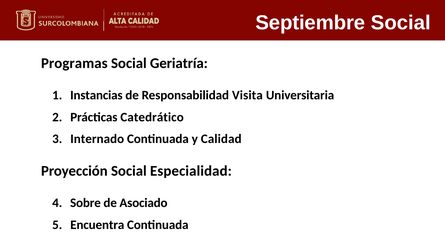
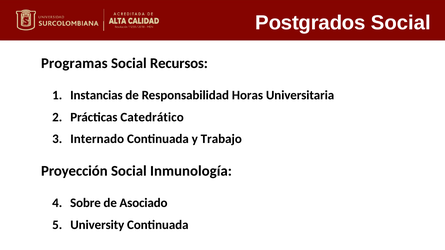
Septiembre: Septiembre -> Postgrados
Geriatría: Geriatría -> Recursos
Visita: Visita -> Horas
Calidad: Calidad -> Trabajo
Especialidad: Especialidad -> Inmunología
Encuentra: Encuentra -> University
